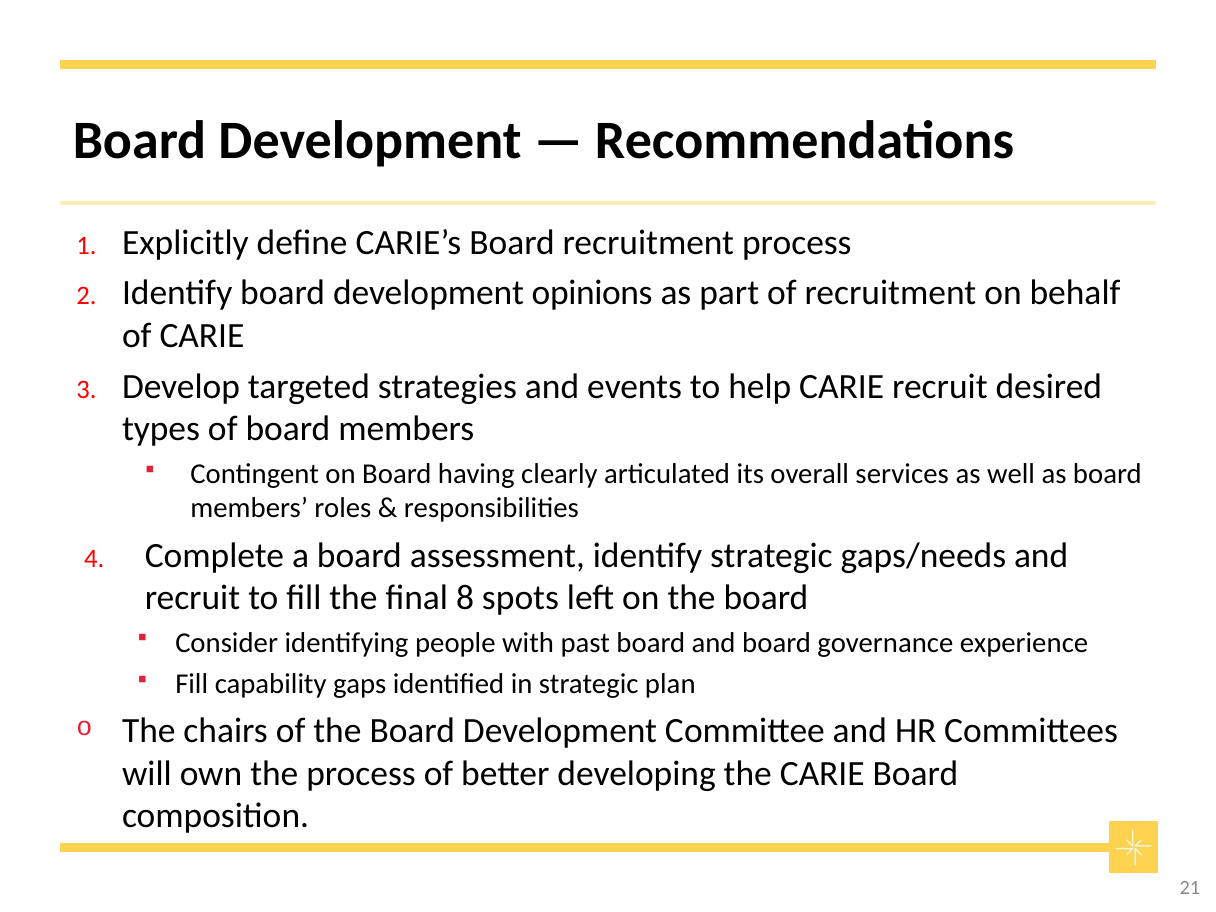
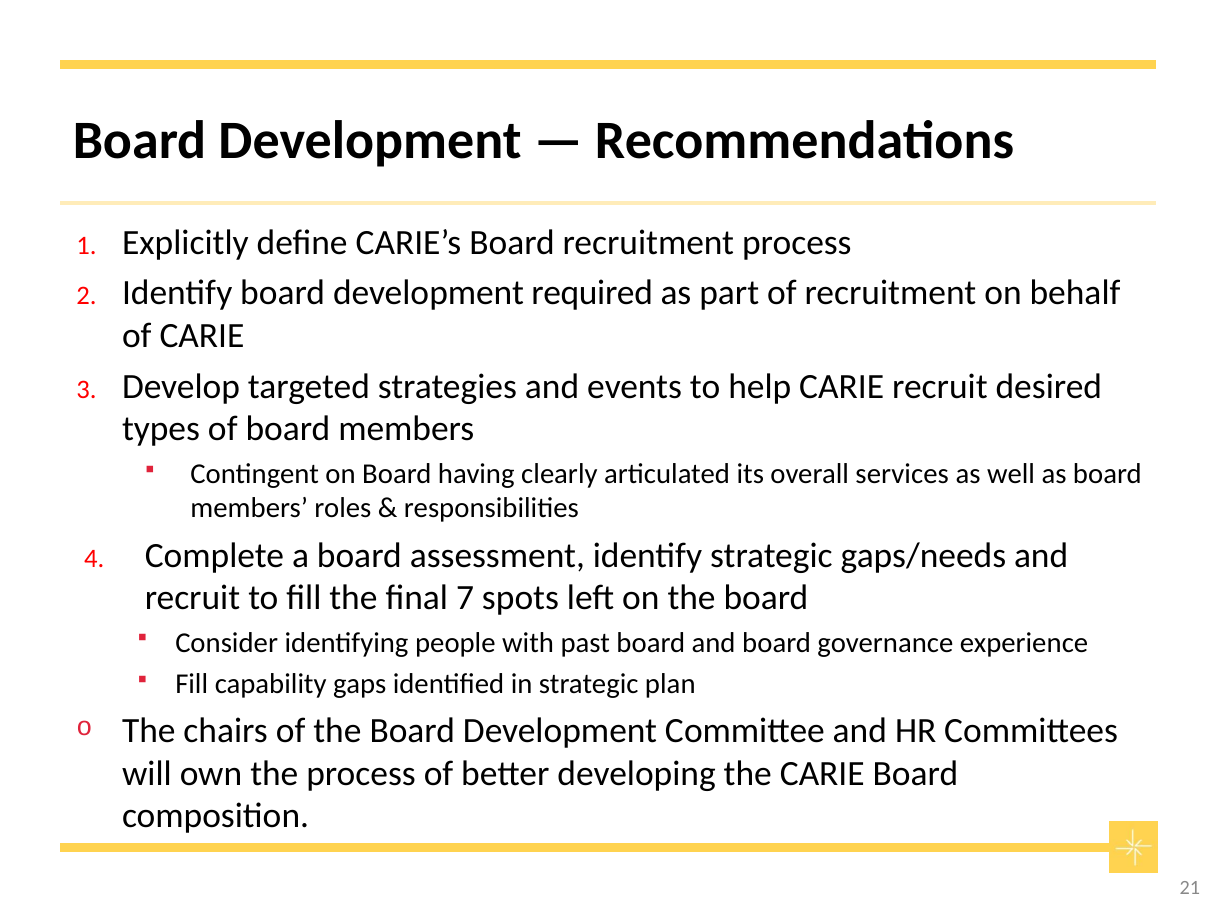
opinions: opinions -> required
8: 8 -> 7
